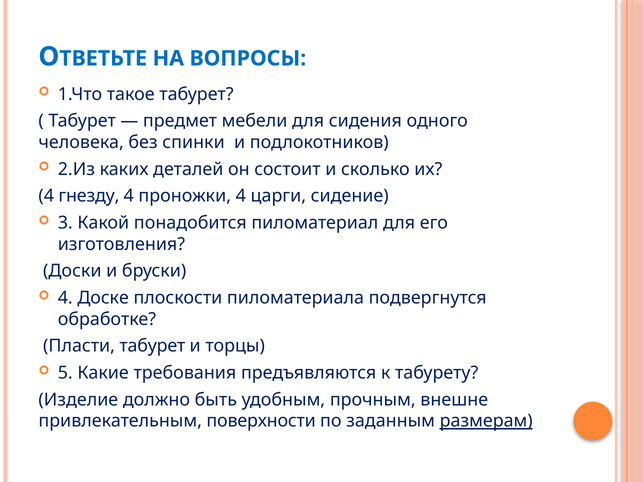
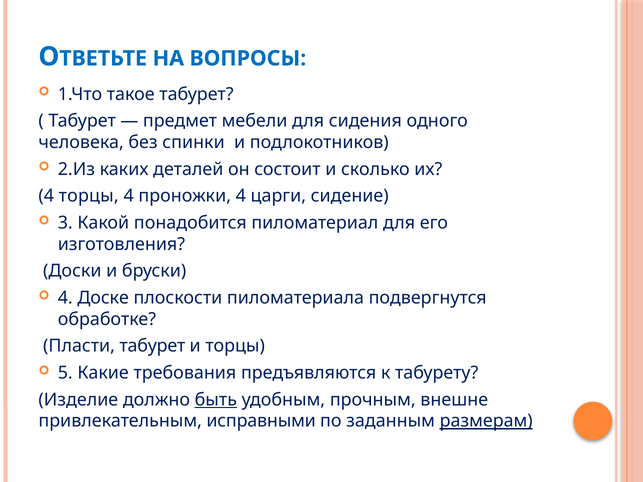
4 гнезду: гнезду -> торцы
быть underline: none -> present
поверхности: поверхности -> исправными
